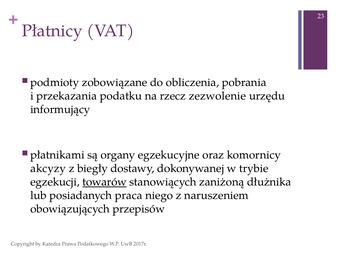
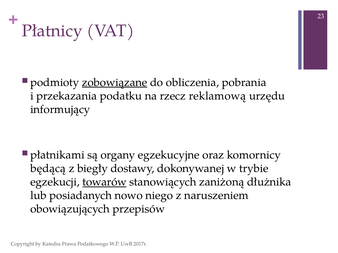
zobowiązane underline: none -> present
zezwolenie: zezwolenie -> reklamową
akcyzy: akcyzy -> będącą
praca: praca -> nowo
